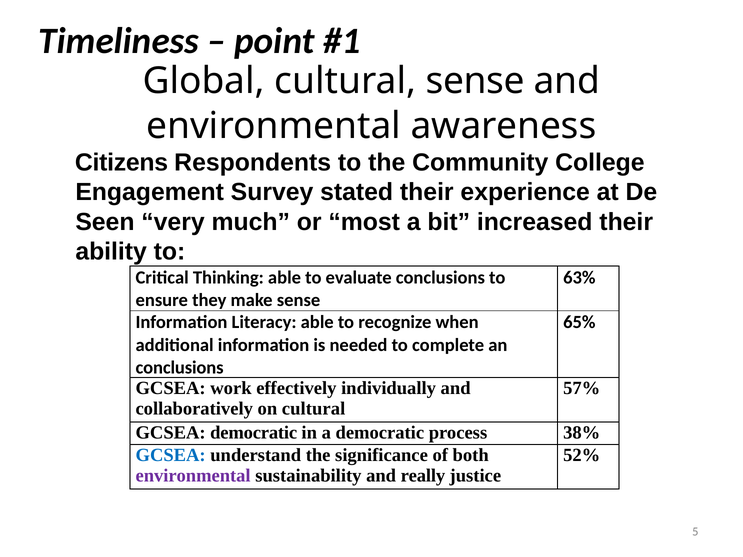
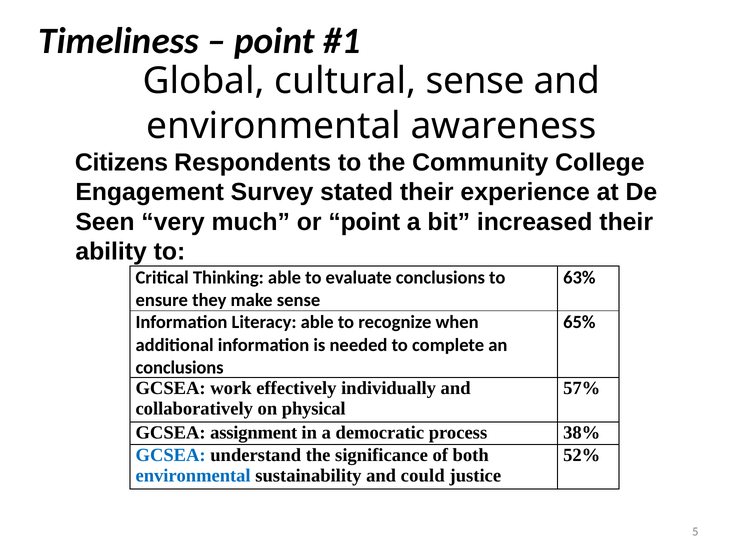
or most: most -> point
on cultural: cultural -> physical
GCSEA democratic: democratic -> assignment
environmental at (193, 476) colour: purple -> blue
really: really -> could
